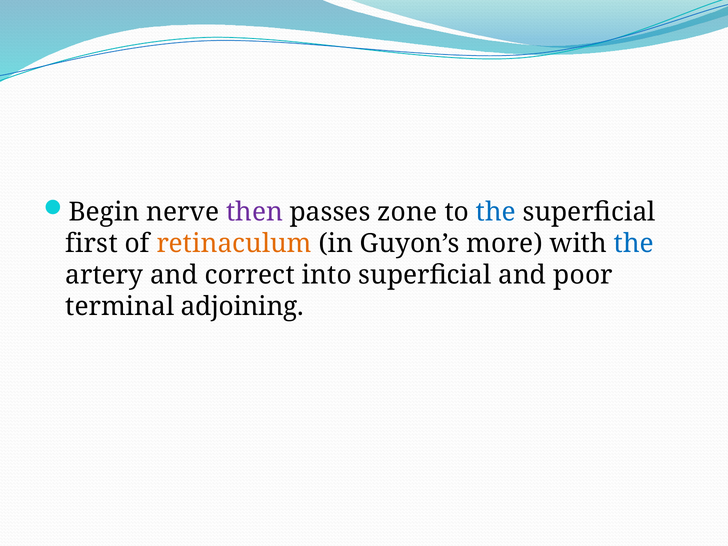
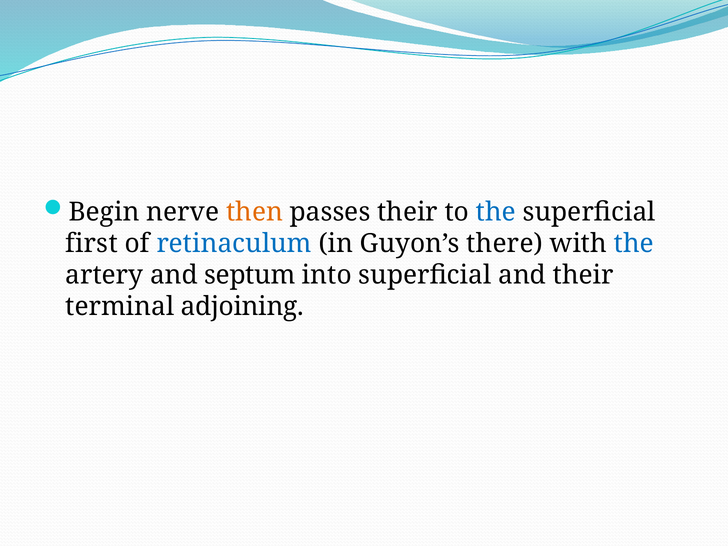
then colour: purple -> orange
passes zone: zone -> their
retinaculum colour: orange -> blue
more: more -> there
correct: correct -> septum
and poor: poor -> their
